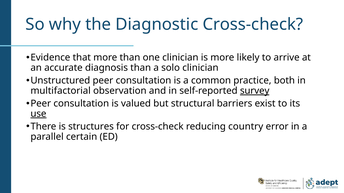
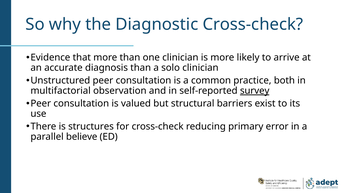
use underline: present -> none
country: country -> primary
certain: certain -> believe
